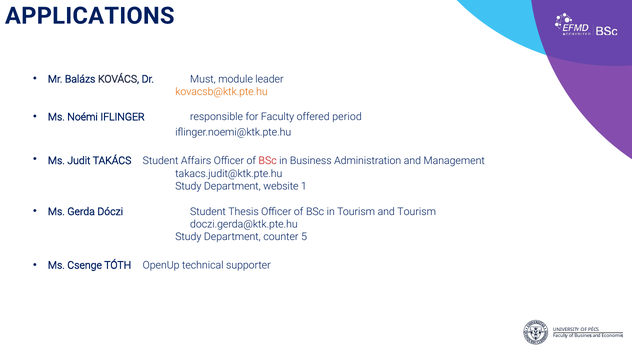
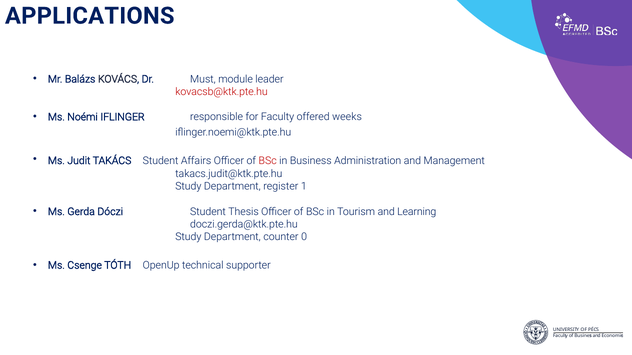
kovacsb@ktk.pte.hu colour: orange -> red
period: period -> weeks
website: website -> register
and Tourism: Tourism -> Learning
5: 5 -> 0
